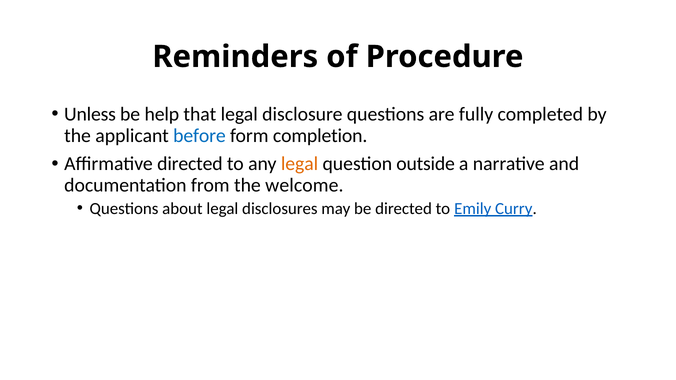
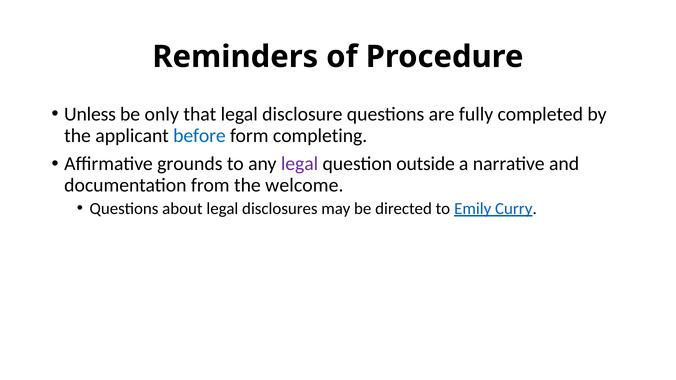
help: help -> only
completion: completion -> completing
Affirmative directed: directed -> grounds
legal at (300, 164) colour: orange -> purple
